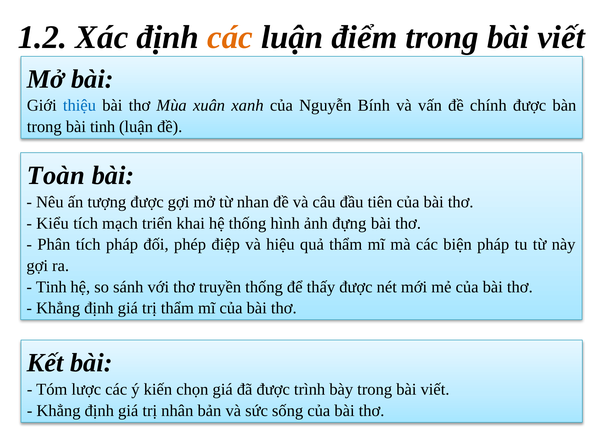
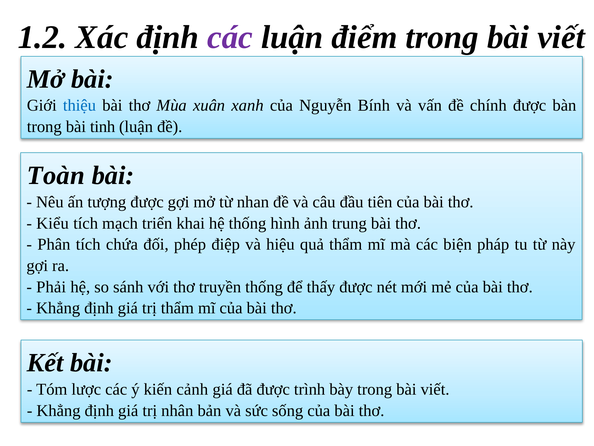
các at (230, 37) colour: orange -> purple
đựng: đựng -> trung
tích pháp: pháp -> chứa
Tinh at (51, 287): Tinh -> Phải
chọn: chọn -> cảnh
